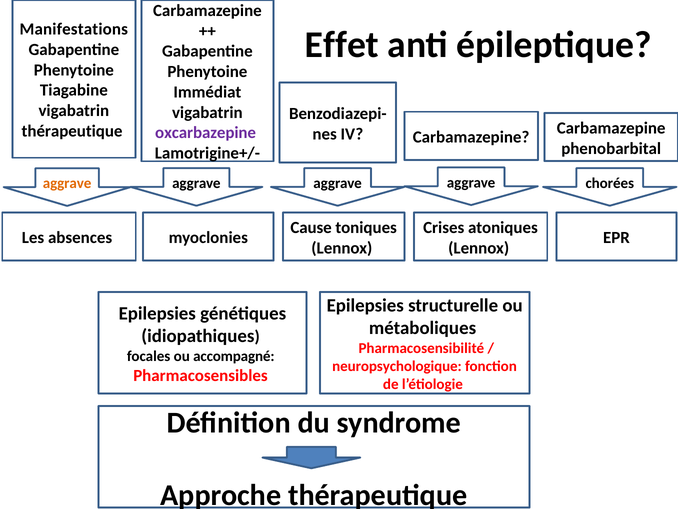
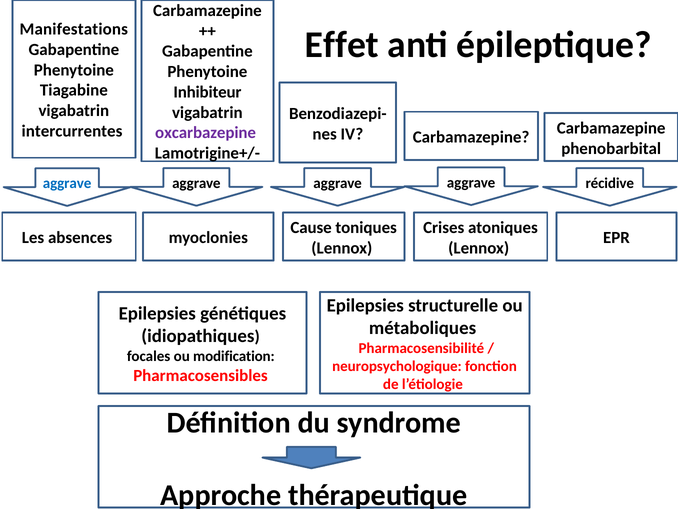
Immédiat: Immédiat -> Inhibiteur
thérapeutique at (72, 131): thérapeutique -> intercurrentes
chorées: chorées -> récidive
aggrave at (67, 183) colour: orange -> blue
accompagné: accompagné -> modification
